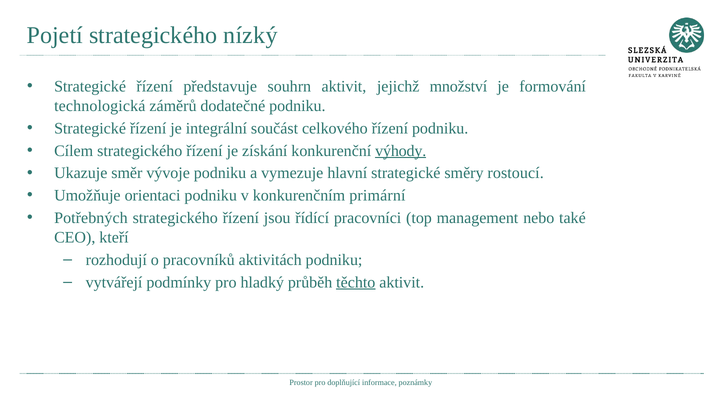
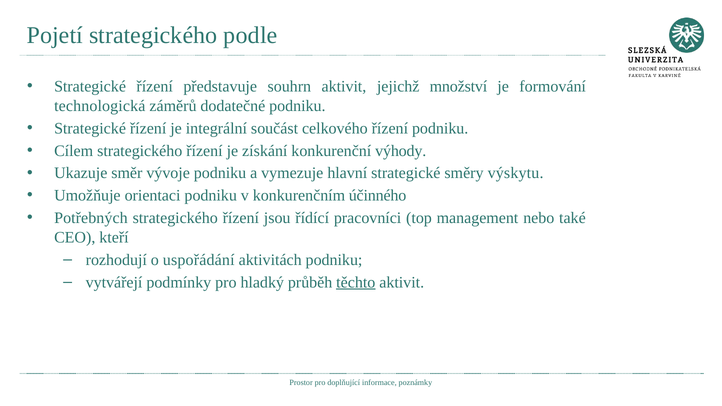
nízký: nízký -> podle
výhody underline: present -> none
rostoucí: rostoucí -> výskytu
primární: primární -> účinného
pracovníků: pracovníků -> uspořádání
